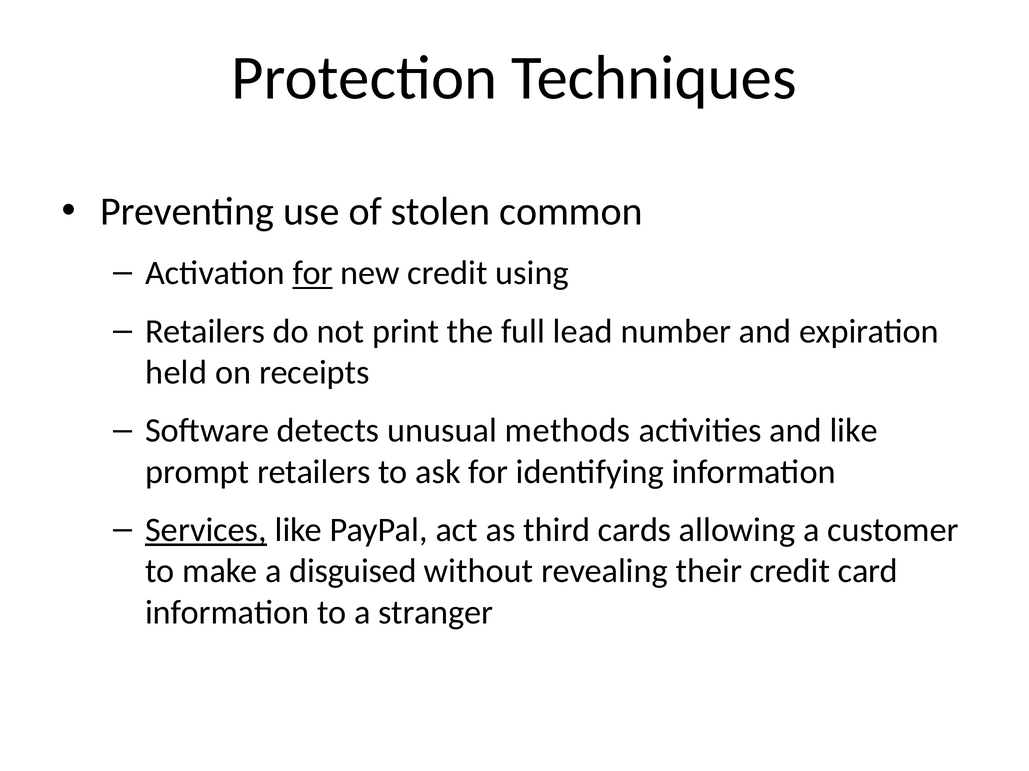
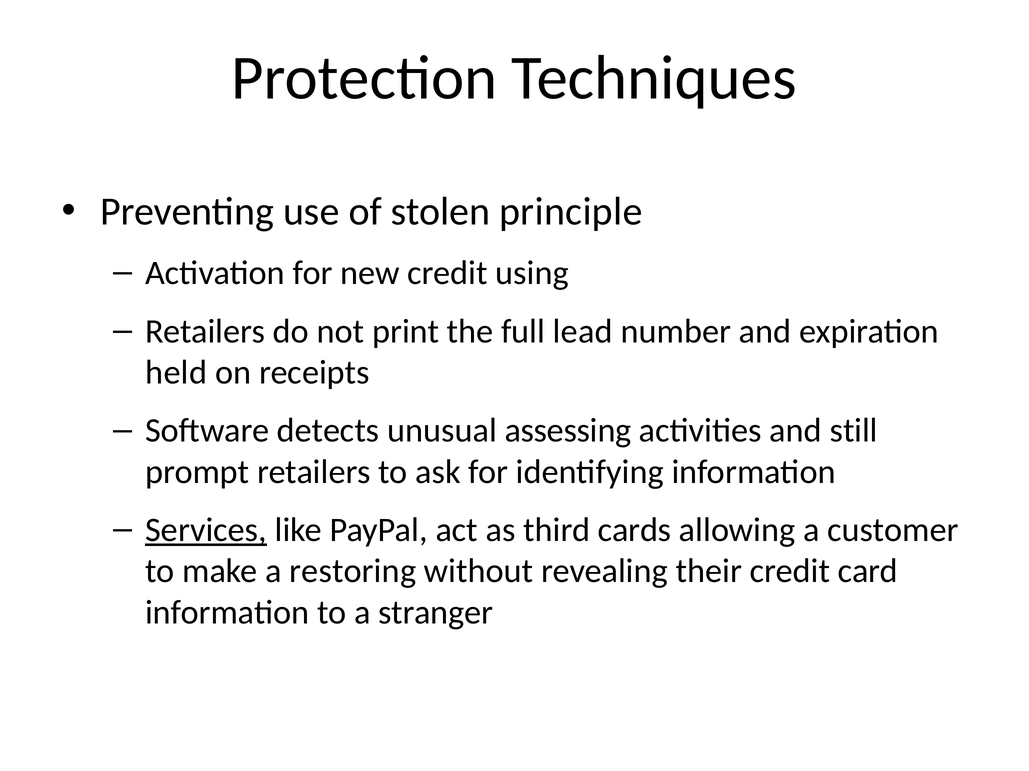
common: common -> principle
for at (313, 273) underline: present -> none
methods: methods -> assessing
and like: like -> still
disguised: disguised -> restoring
